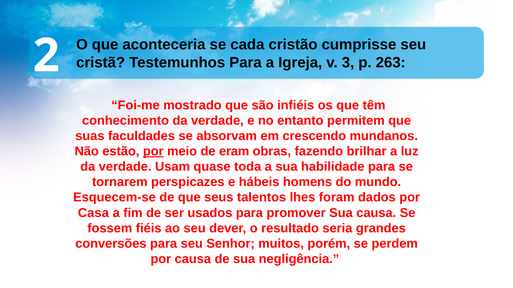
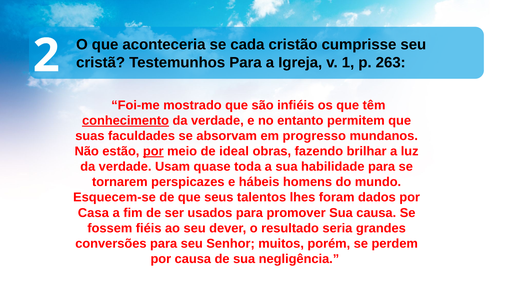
3: 3 -> 1
conhecimento underline: none -> present
crescendo: crescendo -> progresso
eram: eram -> ideal
